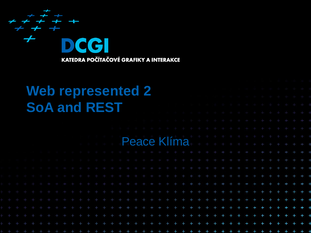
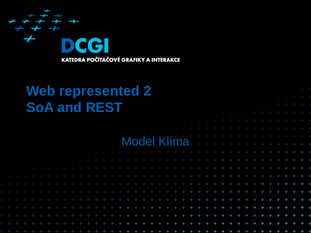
Peace: Peace -> Model
